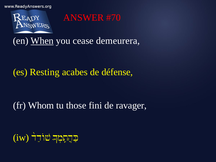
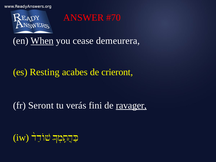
défense: défense -> crieront
Whom: Whom -> Seront
those: those -> verás
ravager underline: none -> present
